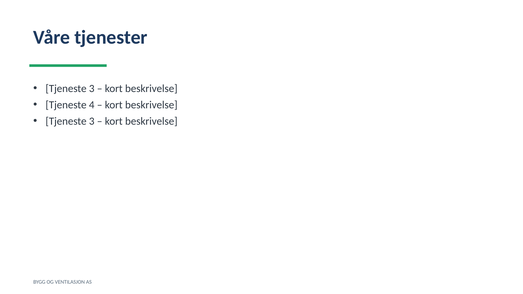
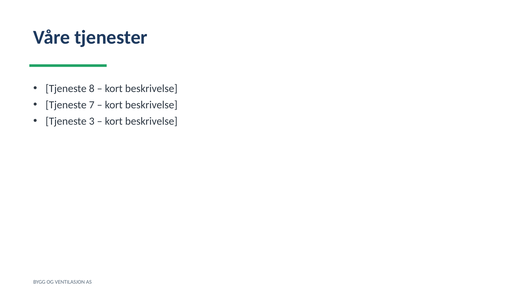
3 at (92, 89): 3 -> 8
4: 4 -> 7
